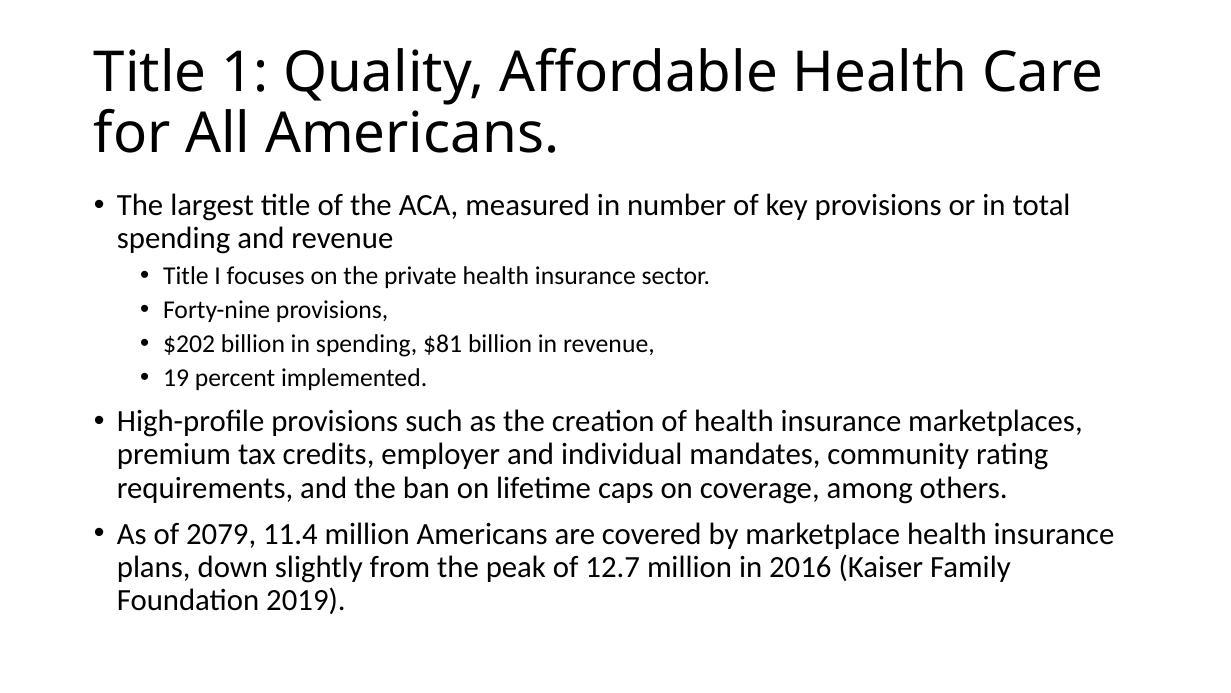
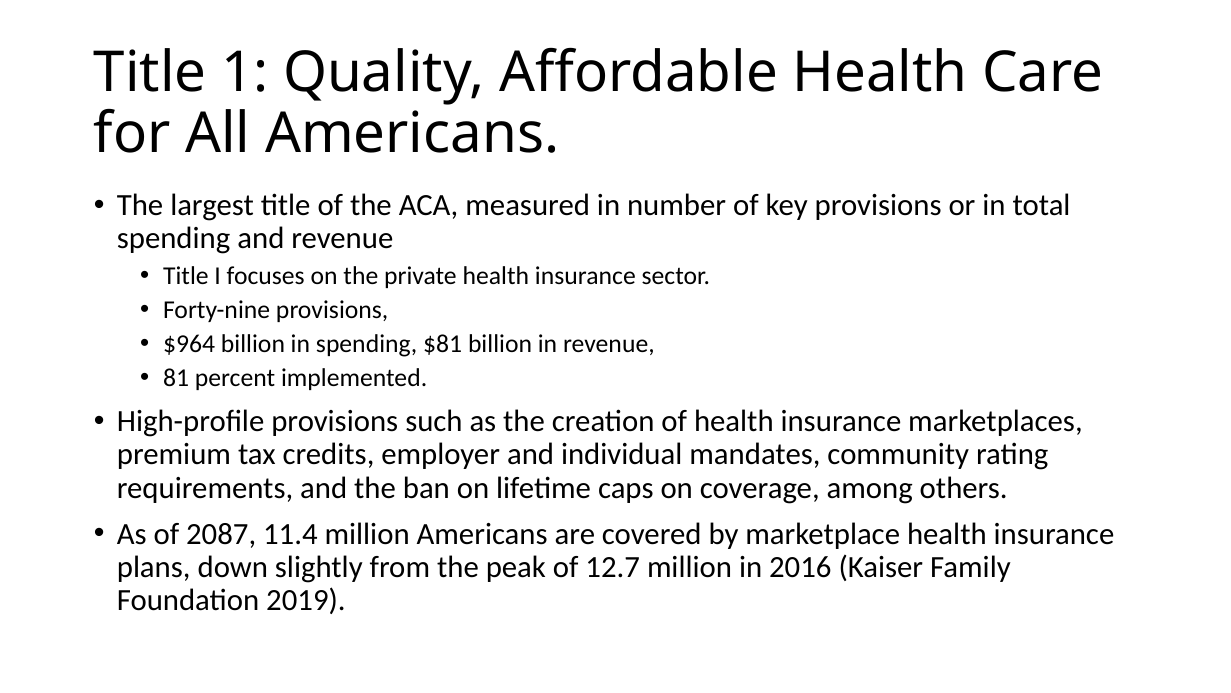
$202: $202 -> $964
19: 19 -> 81
2079: 2079 -> 2087
